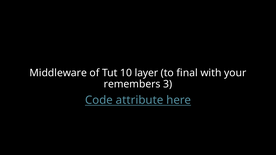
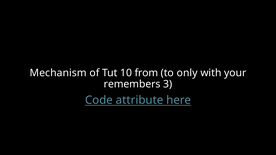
Middleware: Middleware -> Mechanism
layer: layer -> from
final: final -> only
